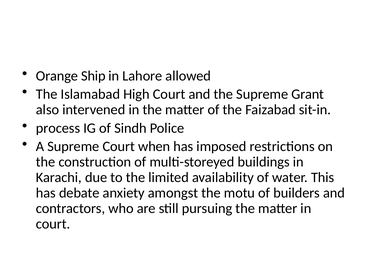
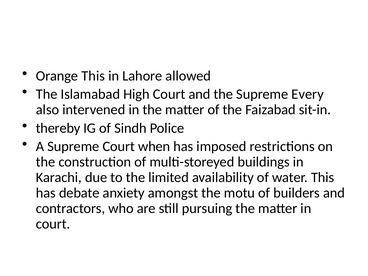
Orange Ship: Ship -> This
Grant: Grant -> Every
process: process -> thereby
